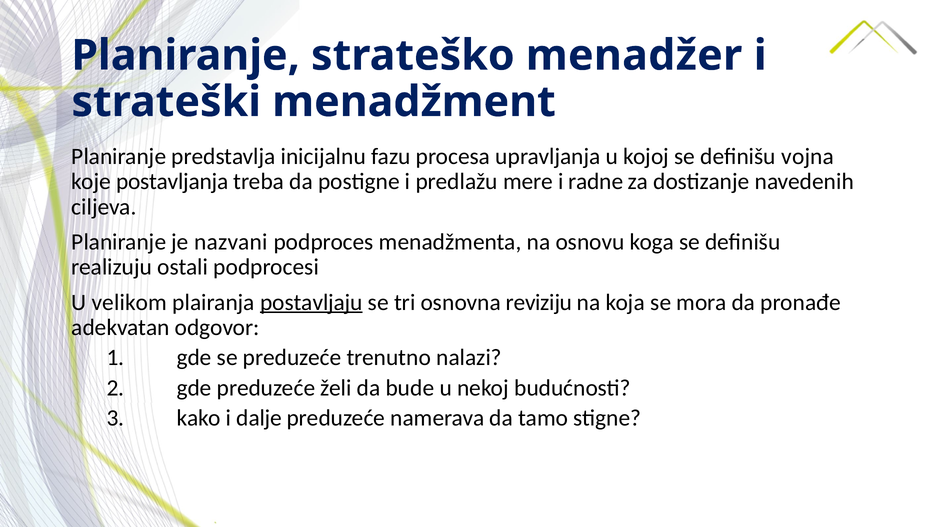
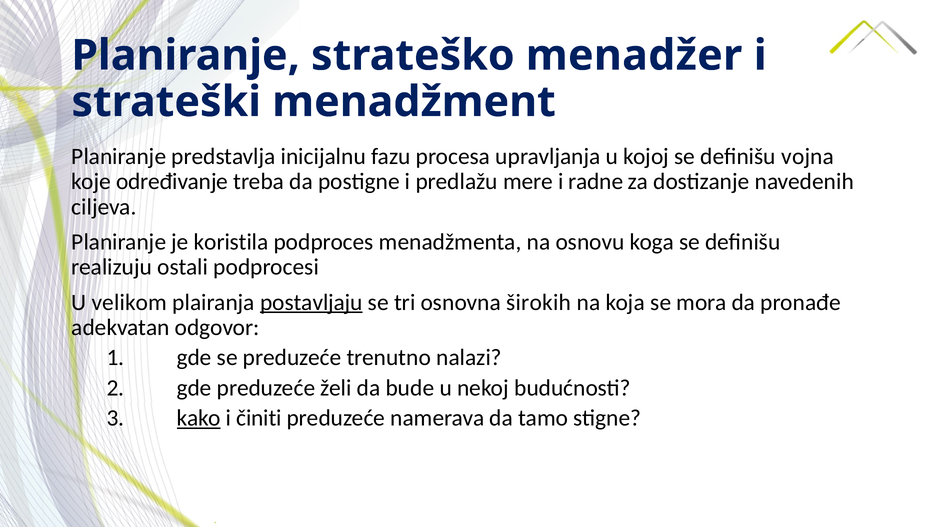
postavljanja: postavljanja -> određivanje
nazvani: nazvani -> koristila
reviziju: reviziju -> širokih
kako underline: none -> present
dalje: dalje -> činiti
